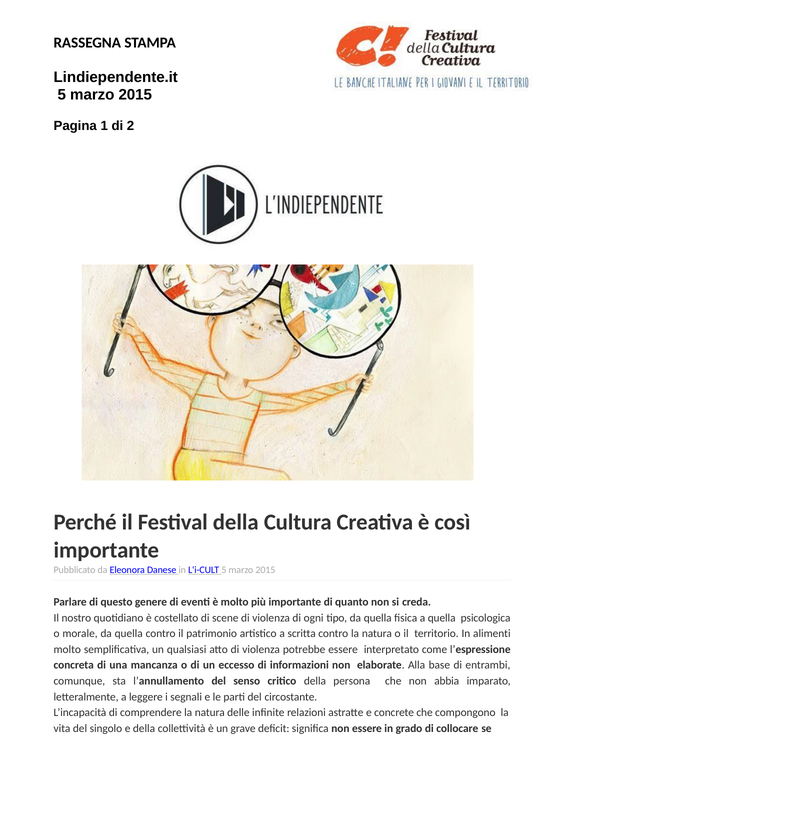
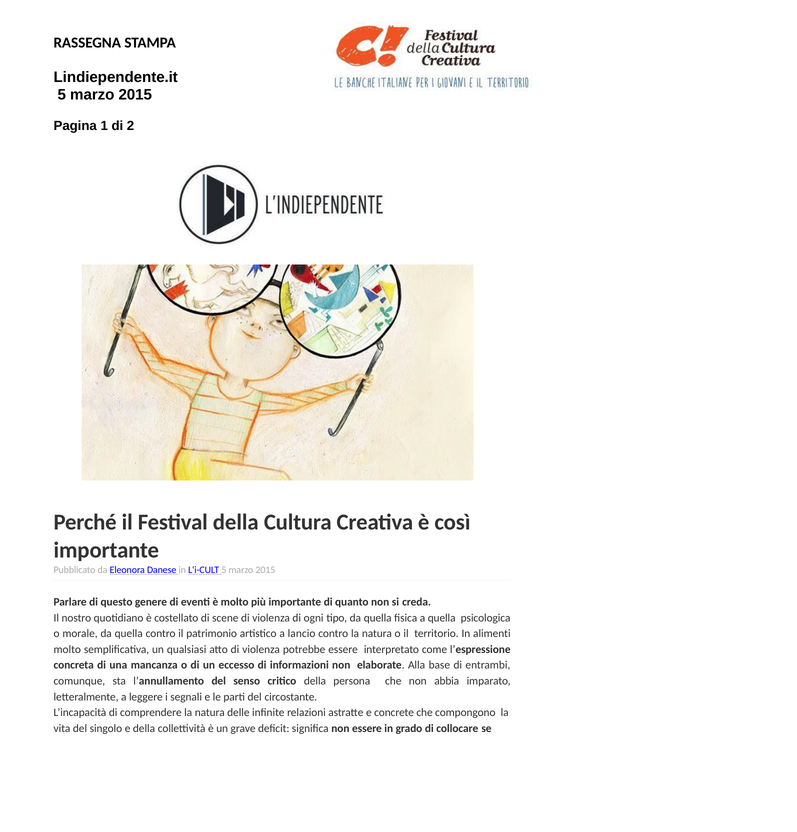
scritta: scritta -> lancio
